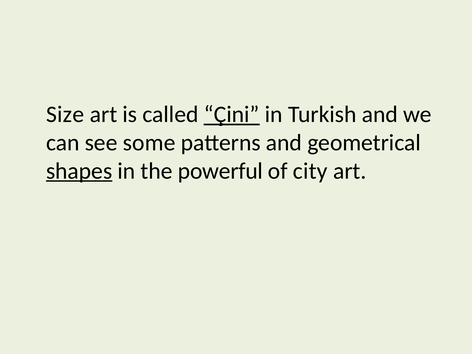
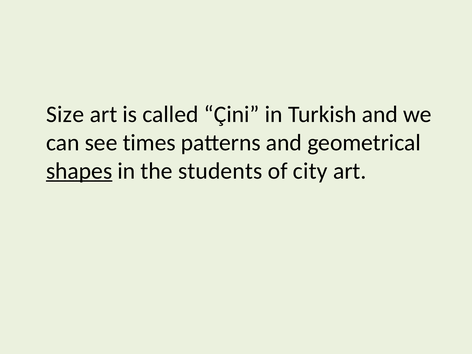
Çini underline: present -> none
some: some -> times
powerful: powerful -> students
